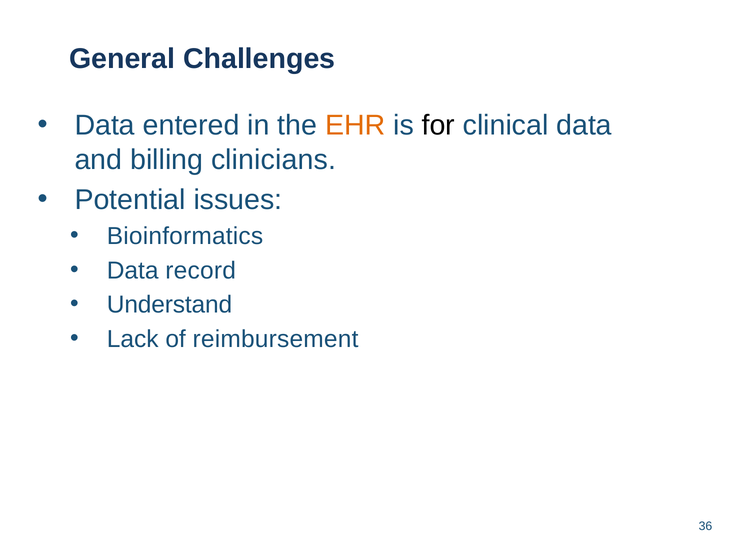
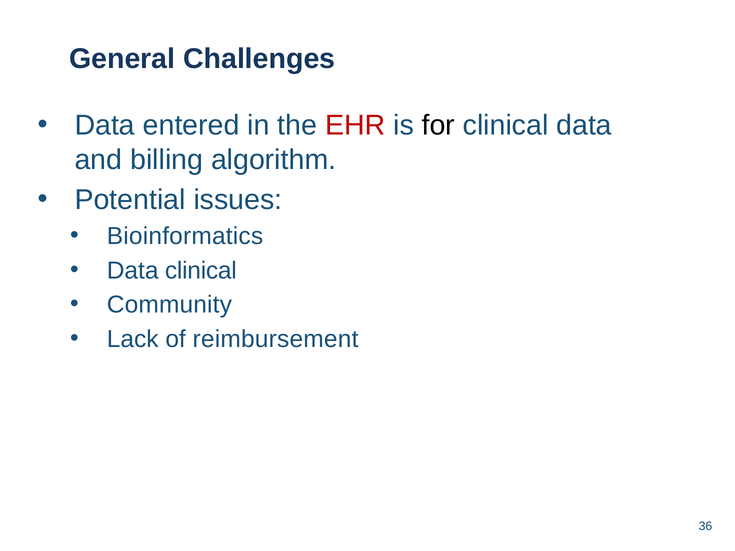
EHR colour: orange -> red
clinicians: clinicians -> algorithm
Data record: record -> clinical
Understand: Understand -> Community
